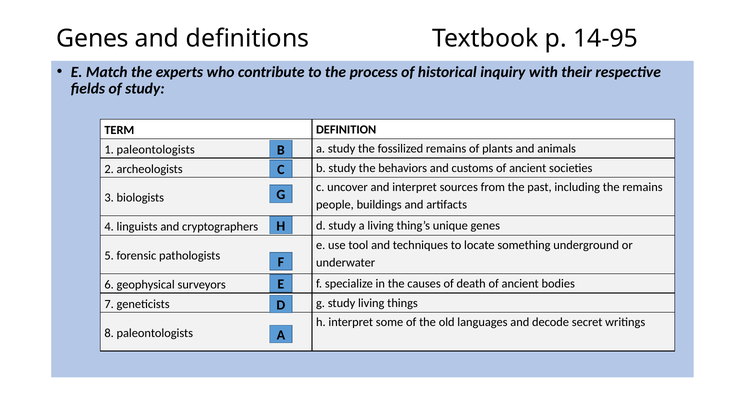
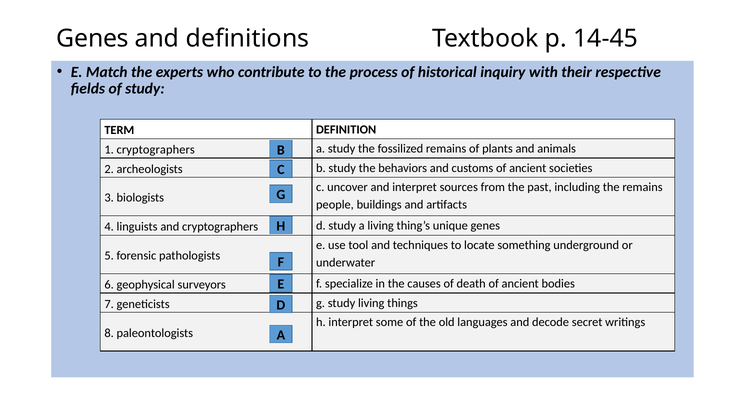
14-95: 14-95 -> 14-45
1 paleontologists: paleontologists -> cryptographers
